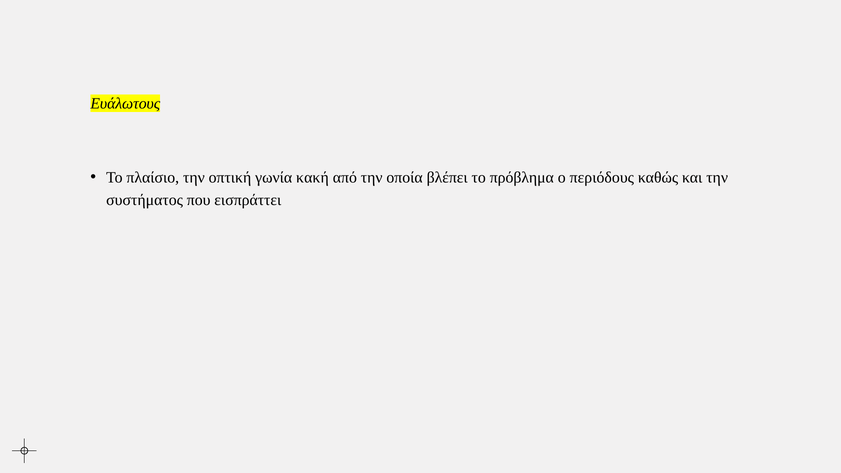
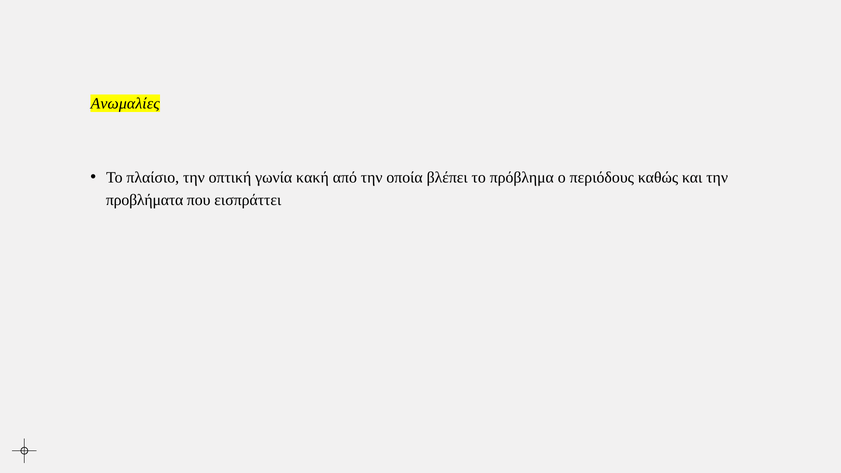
Ευάλωτους: Ευάλωτους -> Ανωμαλίες
συστήματος: συστήματος -> προβλήματα
